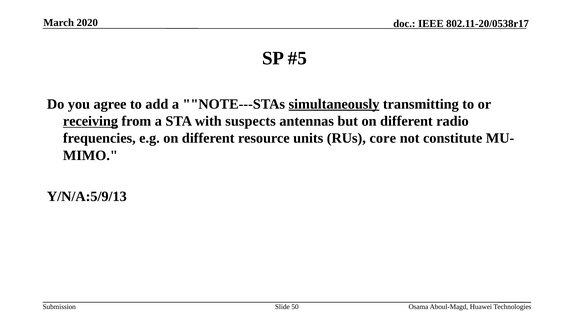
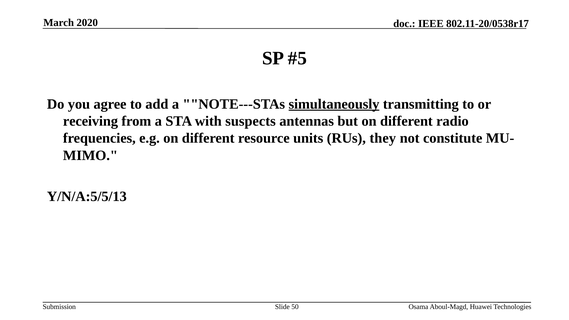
receiving underline: present -> none
core: core -> they
Y/N/A:5/9/13: Y/N/A:5/9/13 -> Y/N/A:5/5/13
